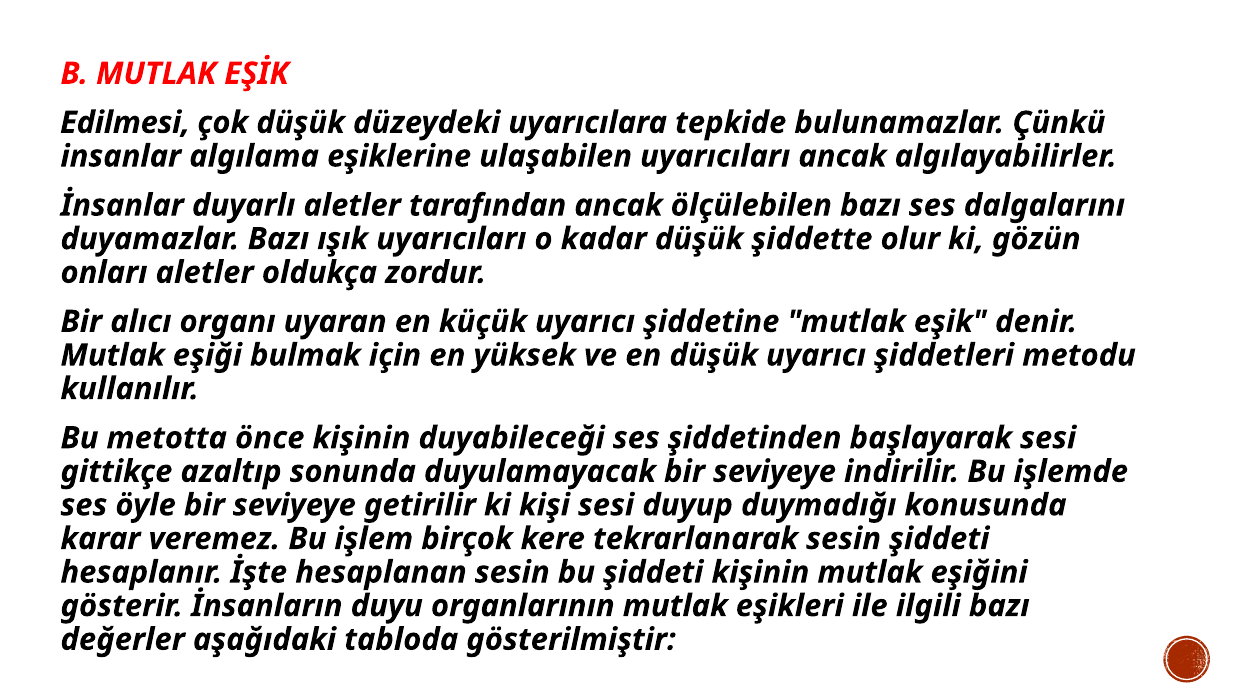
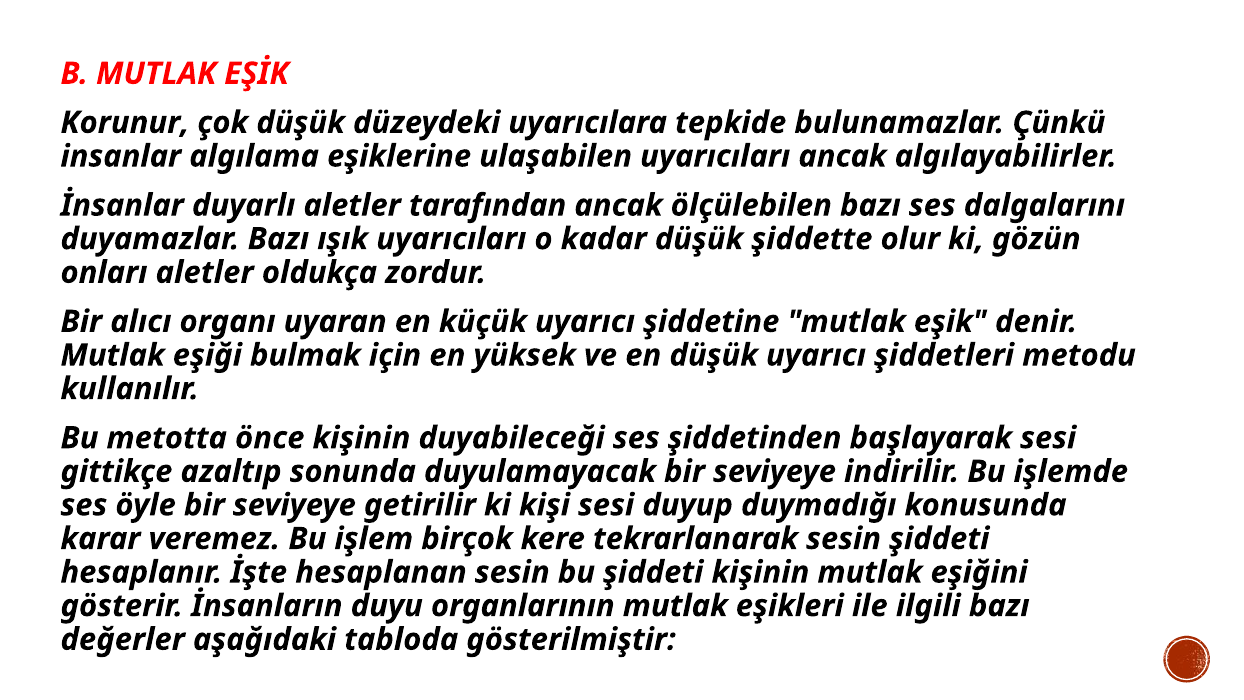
Edilmesi: Edilmesi -> Korunur
